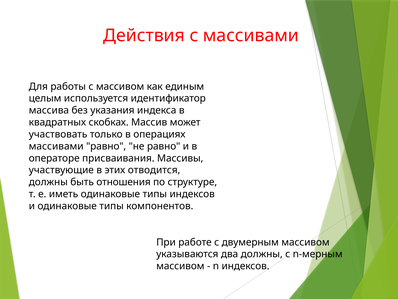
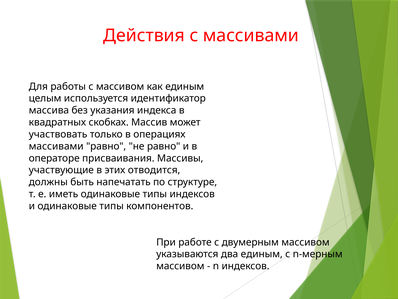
отношения: отношения -> напечатать
два должны: должны -> единым
